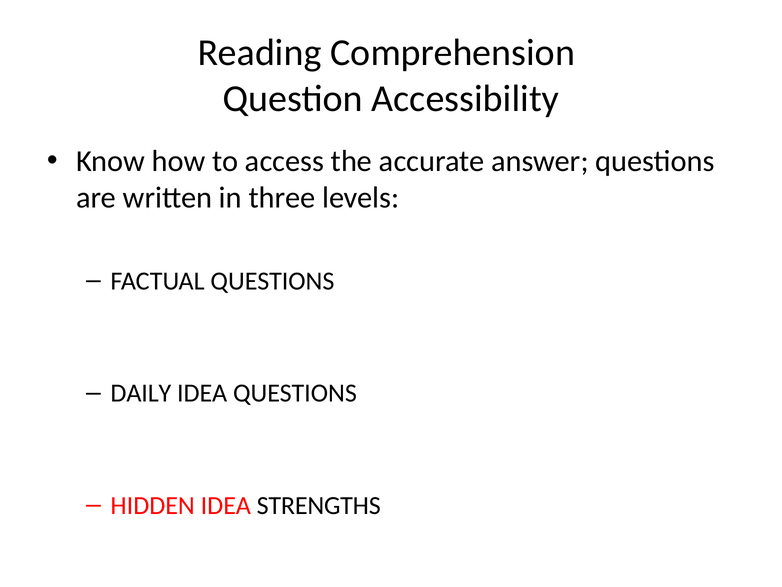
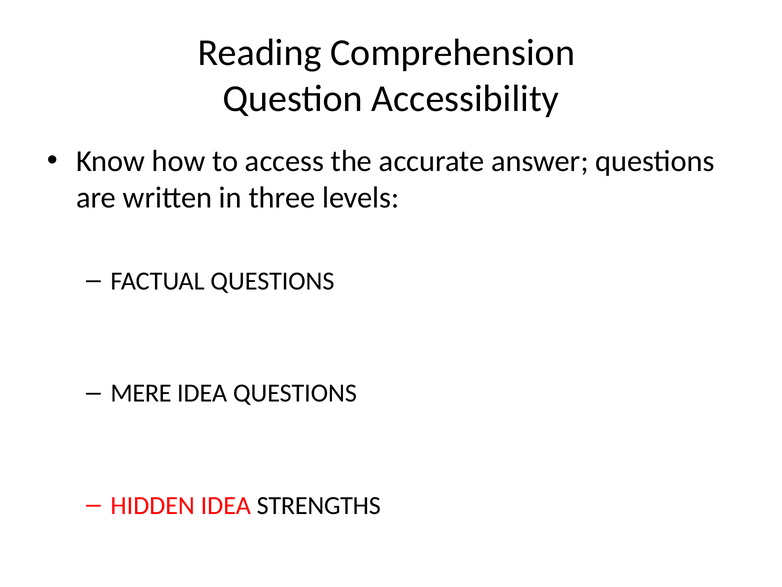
DAILY: DAILY -> MERE
